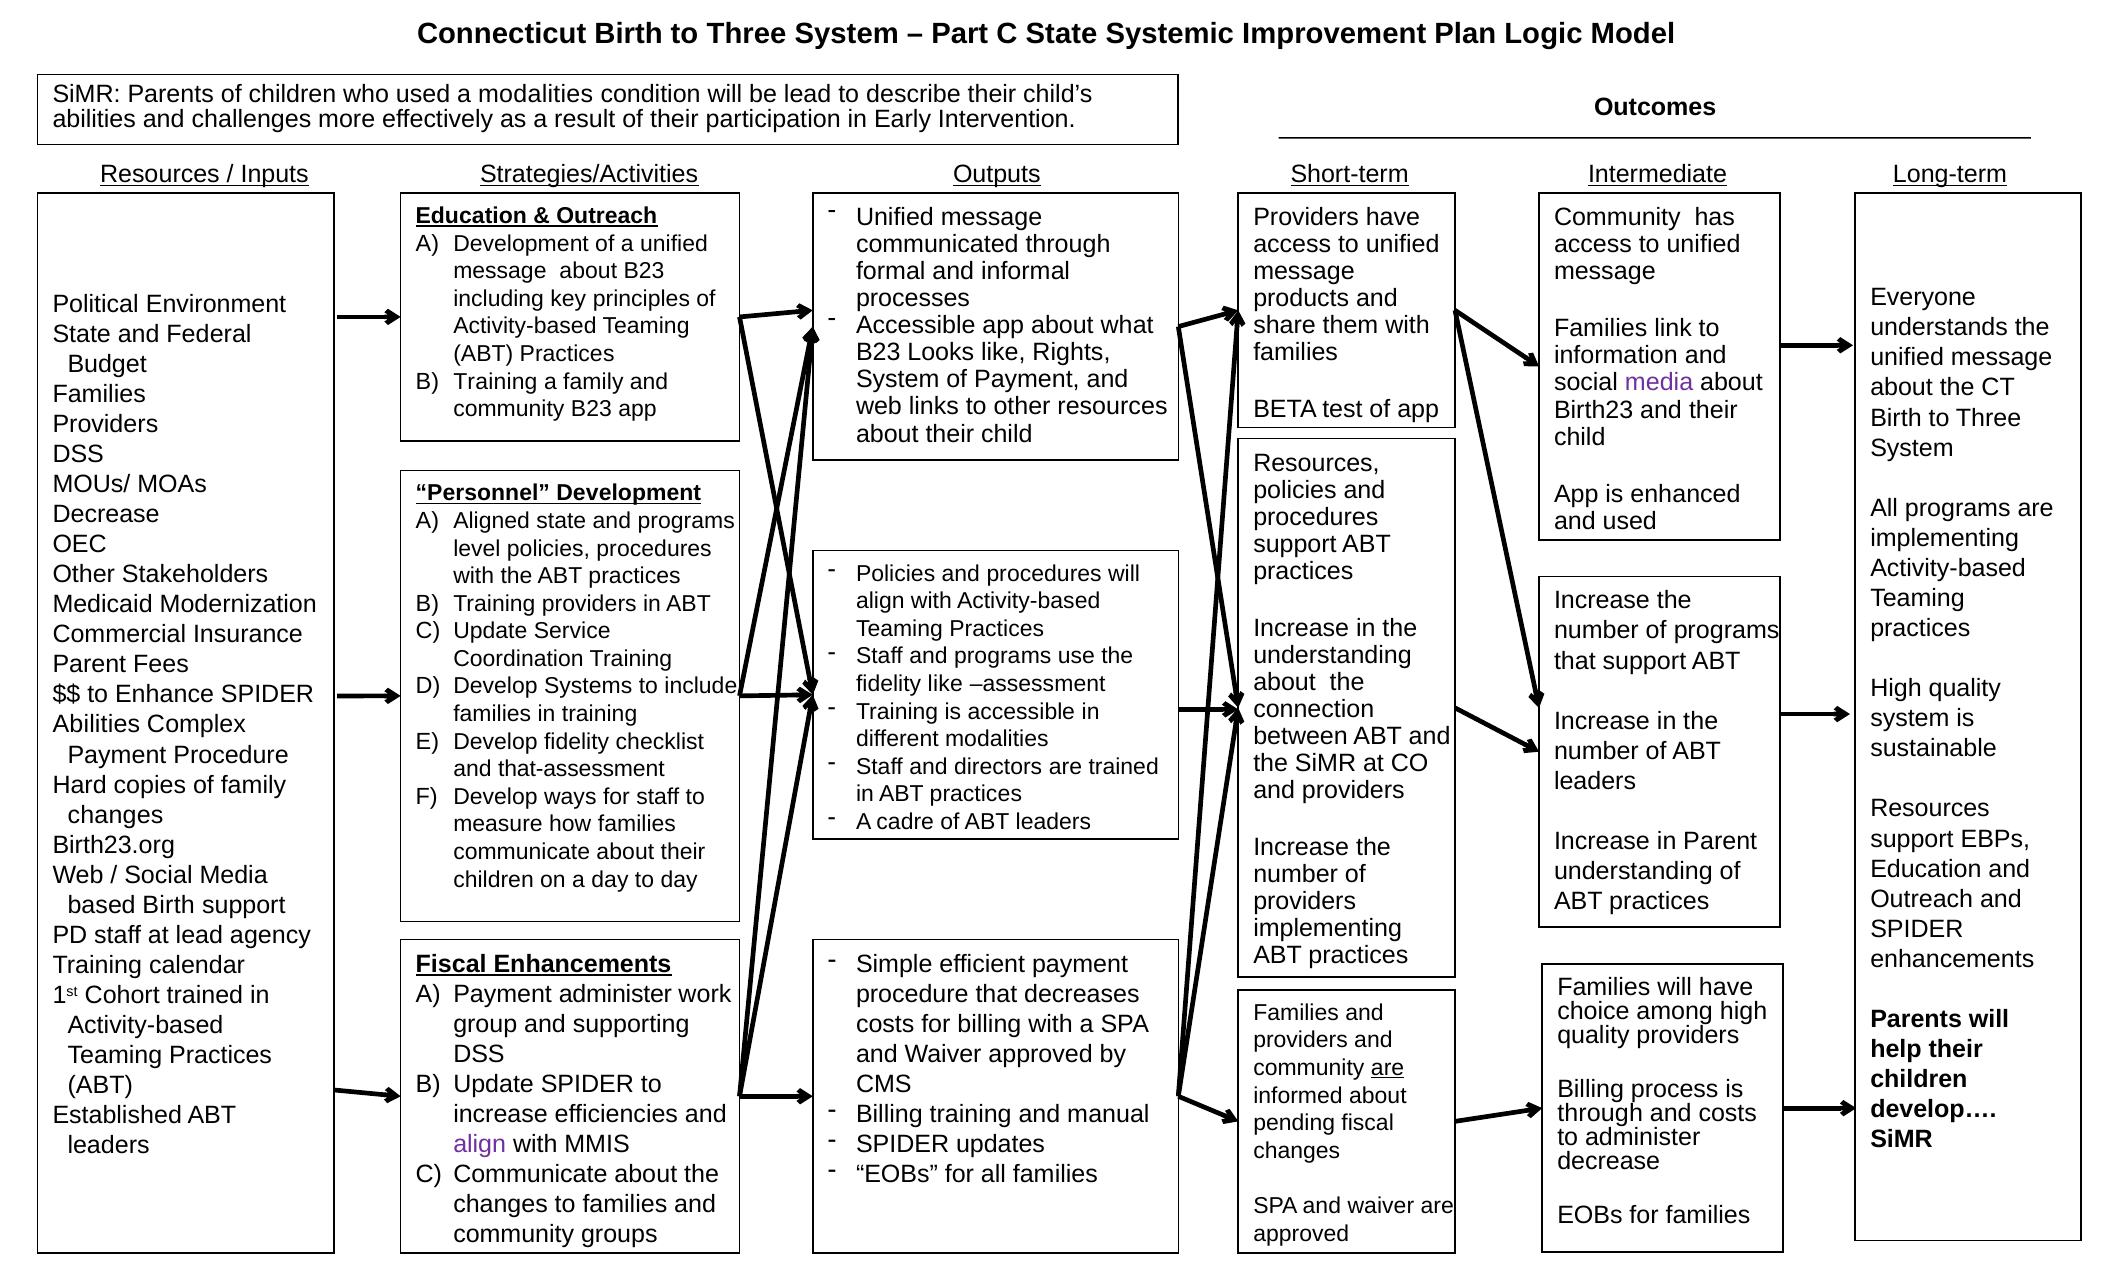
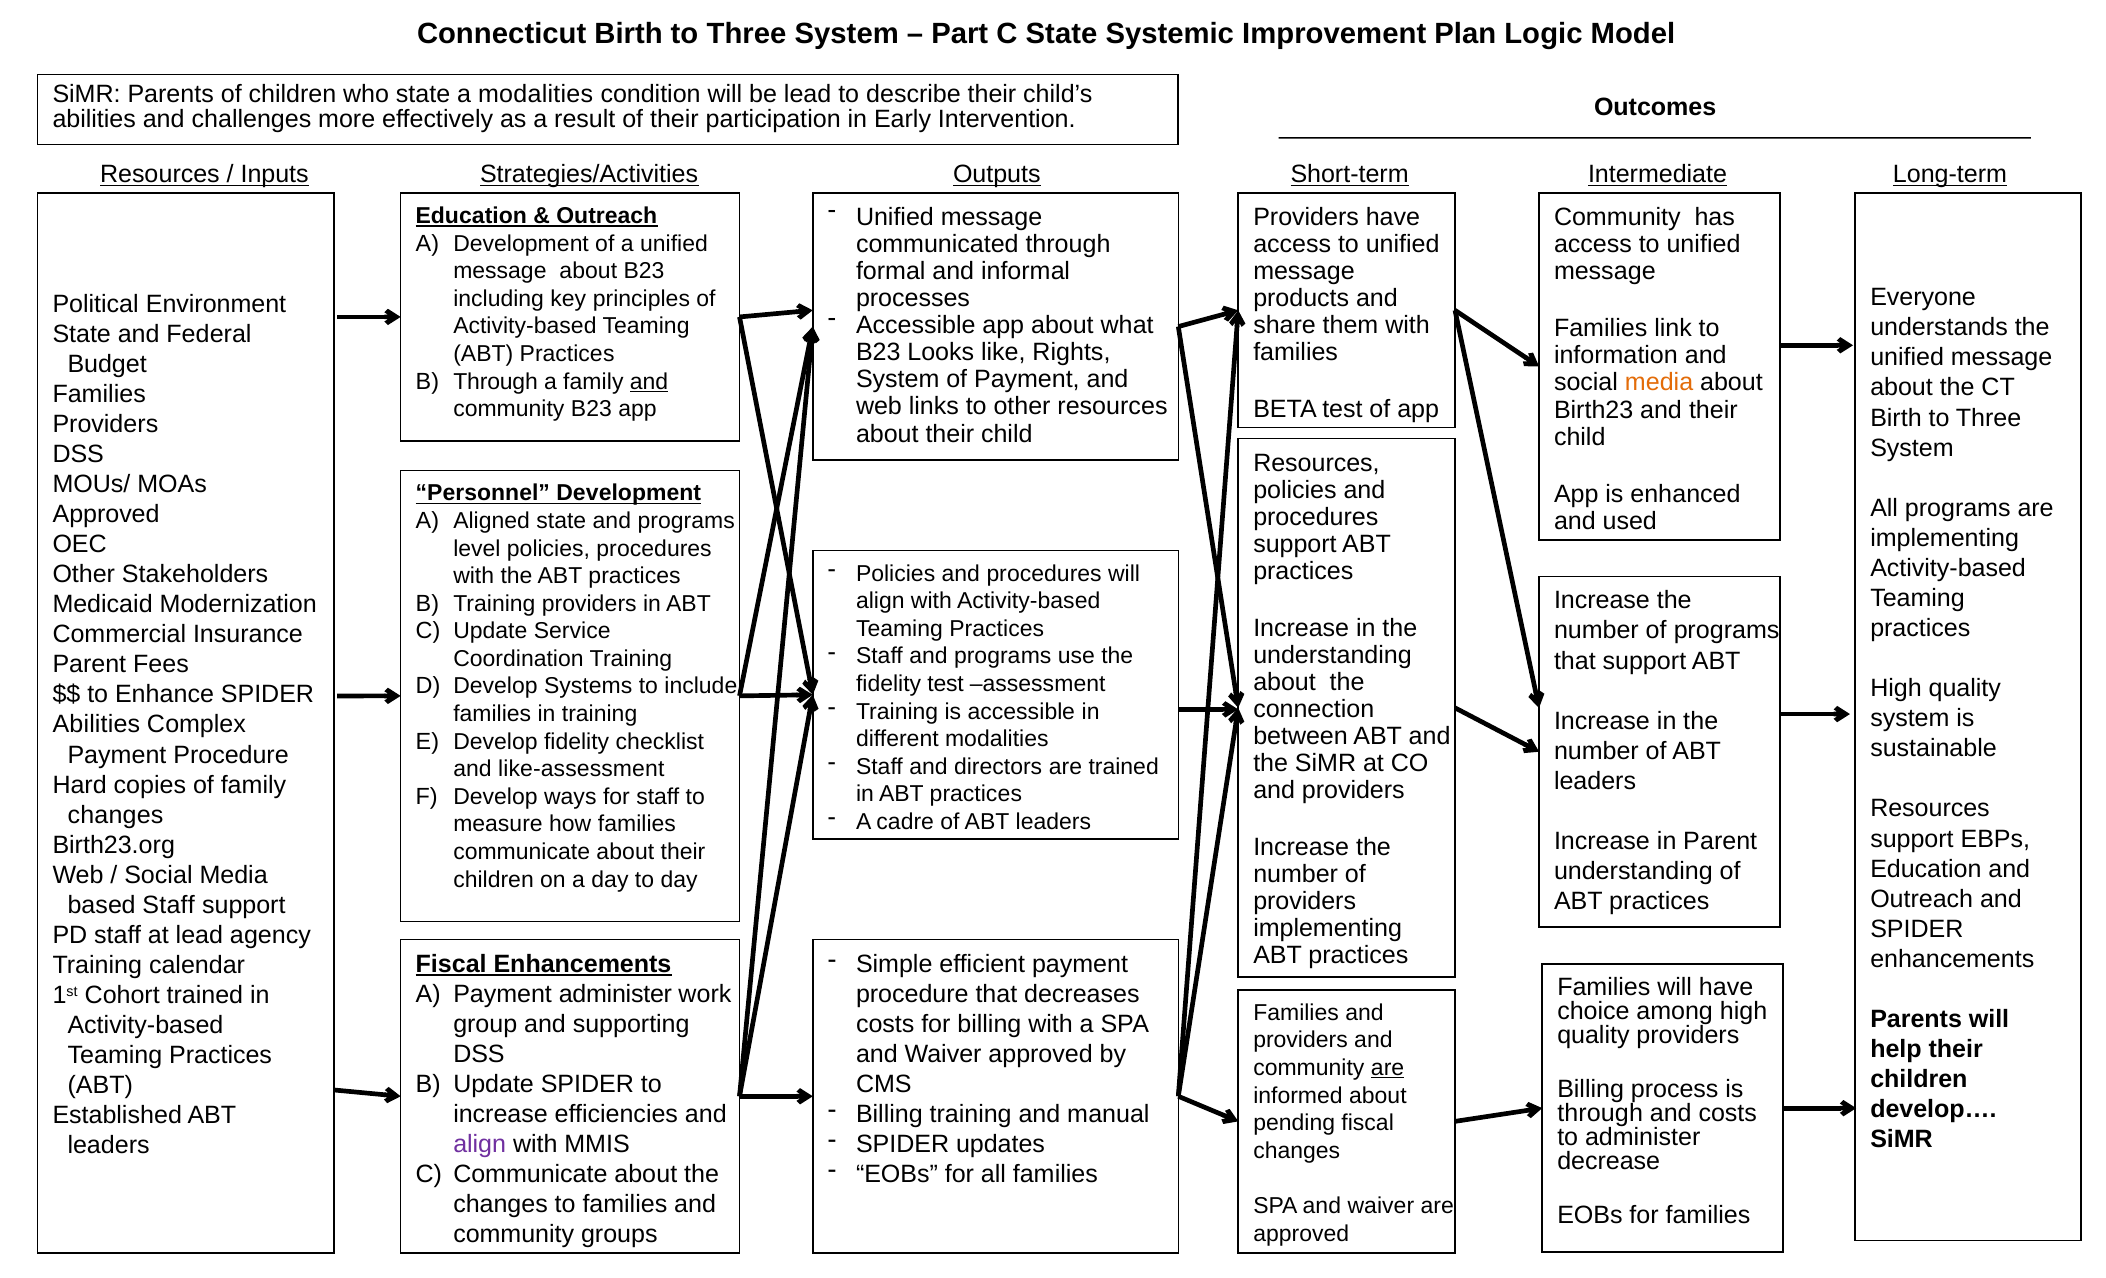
who used: used -> state
Training at (495, 382): Training -> Through
and at (649, 382) underline: none -> present
media at (1659, 383) colour: purple -> orange
Decrease at (106, 515): Decrease -> Approved
fidelity like: like -> test
that-assessment: that-assessment -> like-assessment
based Birth: Birth -> Staff
